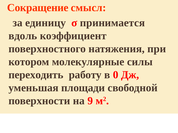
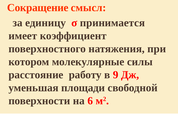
вдоль: вдоль -> имеет
переходить: переходить -> расстояние
0: 0 -> 9
9: 9 -> 6
